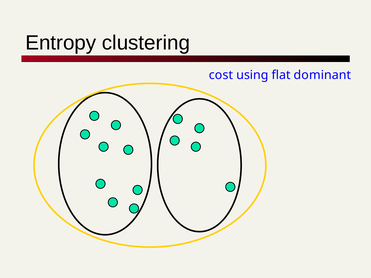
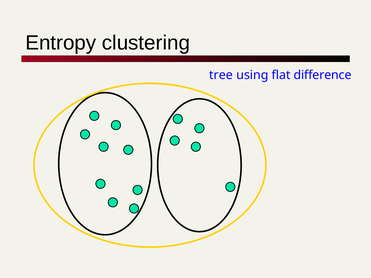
cost: cost -> tree
dominant: dominant -> difference
